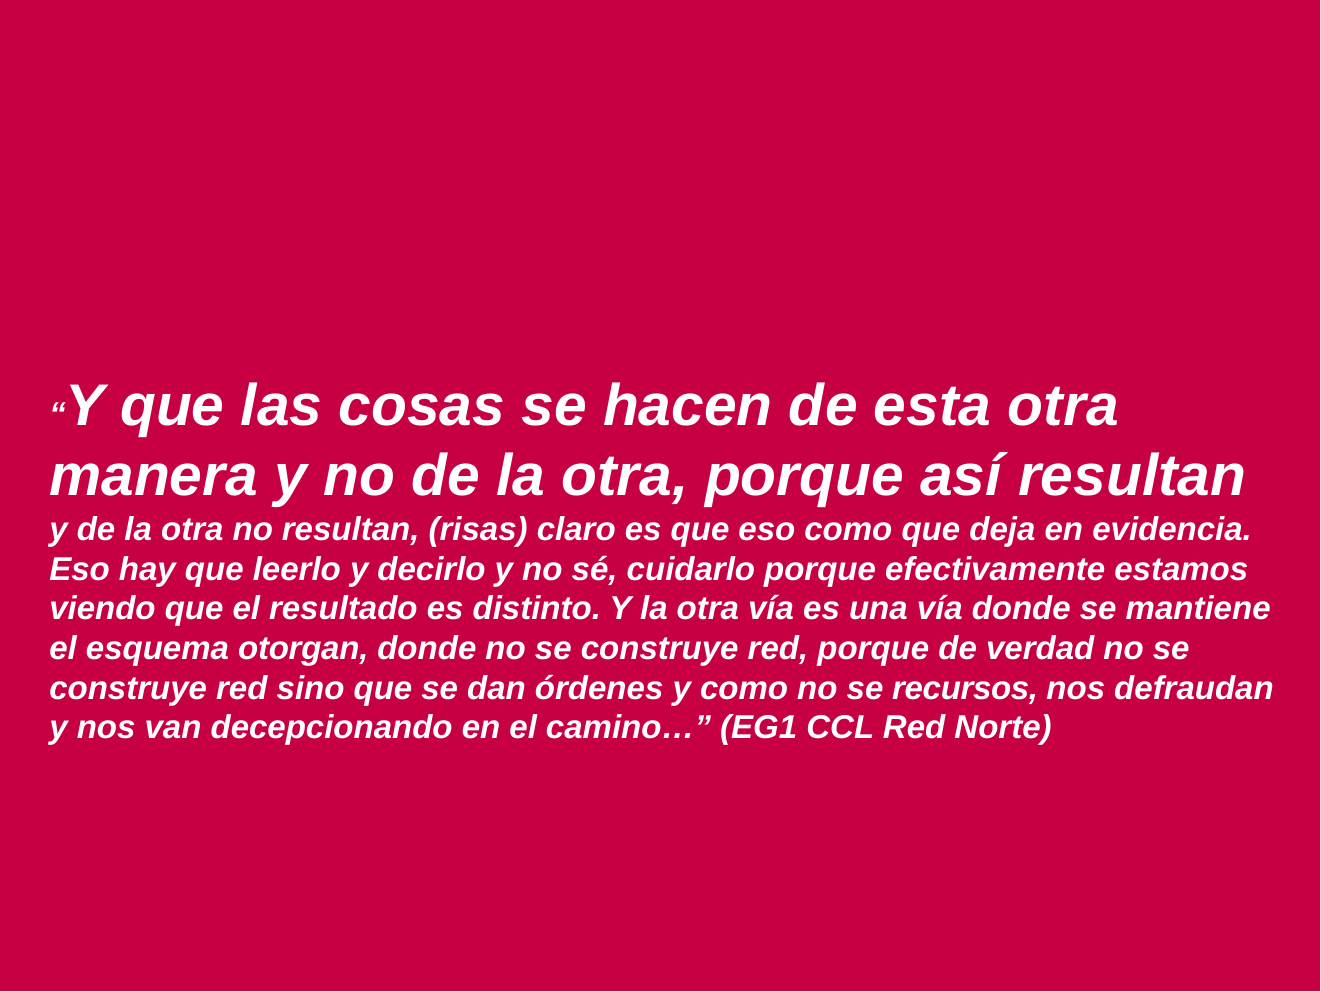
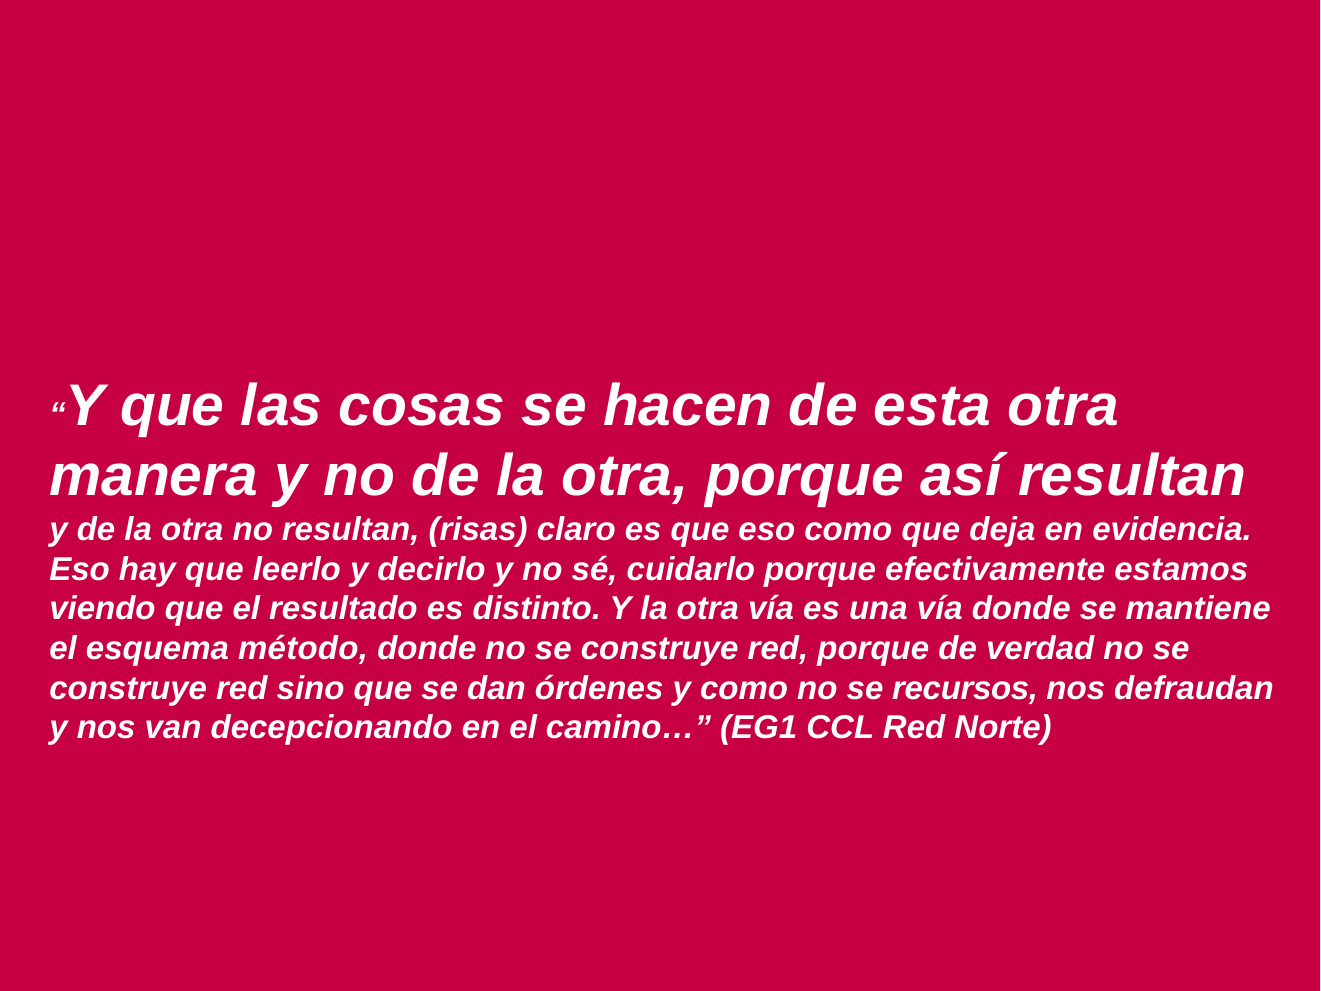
otorgan: otorgan -> método
